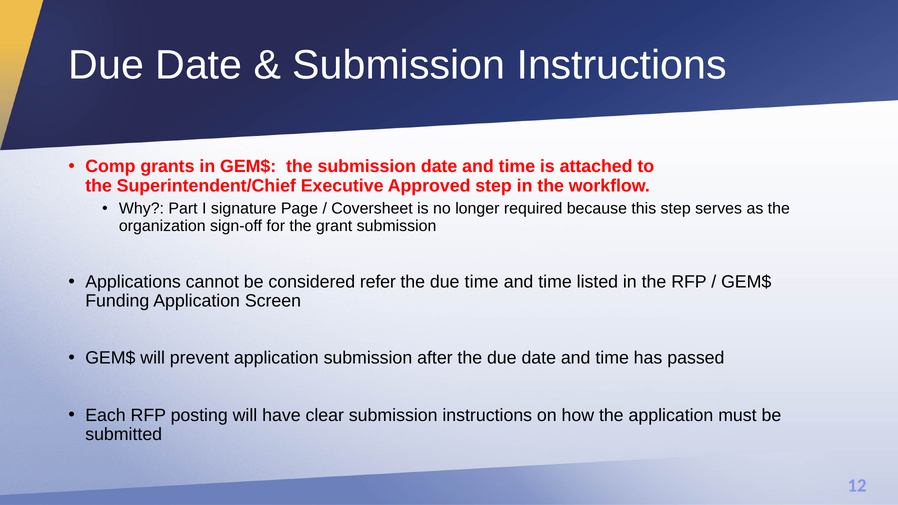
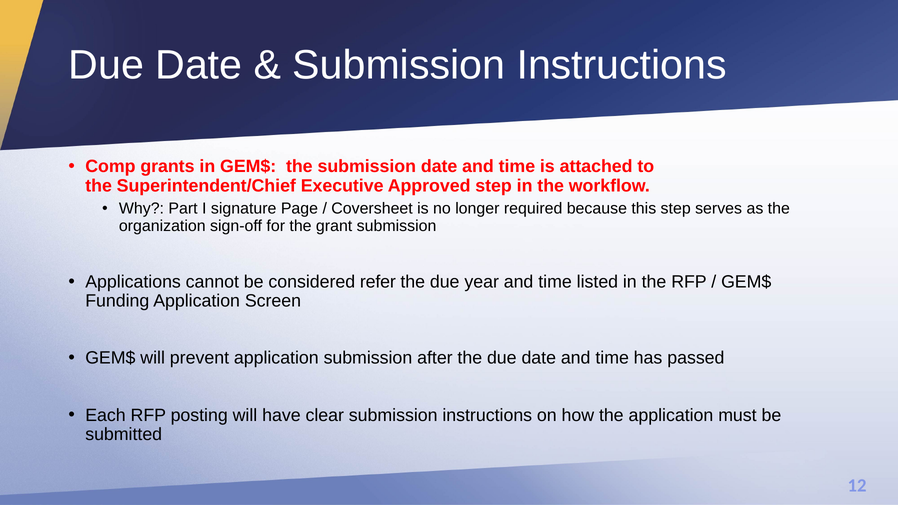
due time: time -> year
